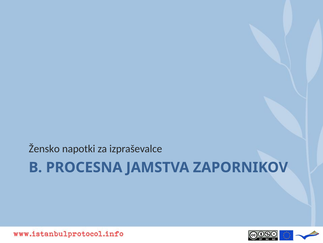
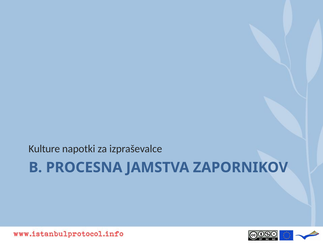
Žensko: Žensko -> Kulture
